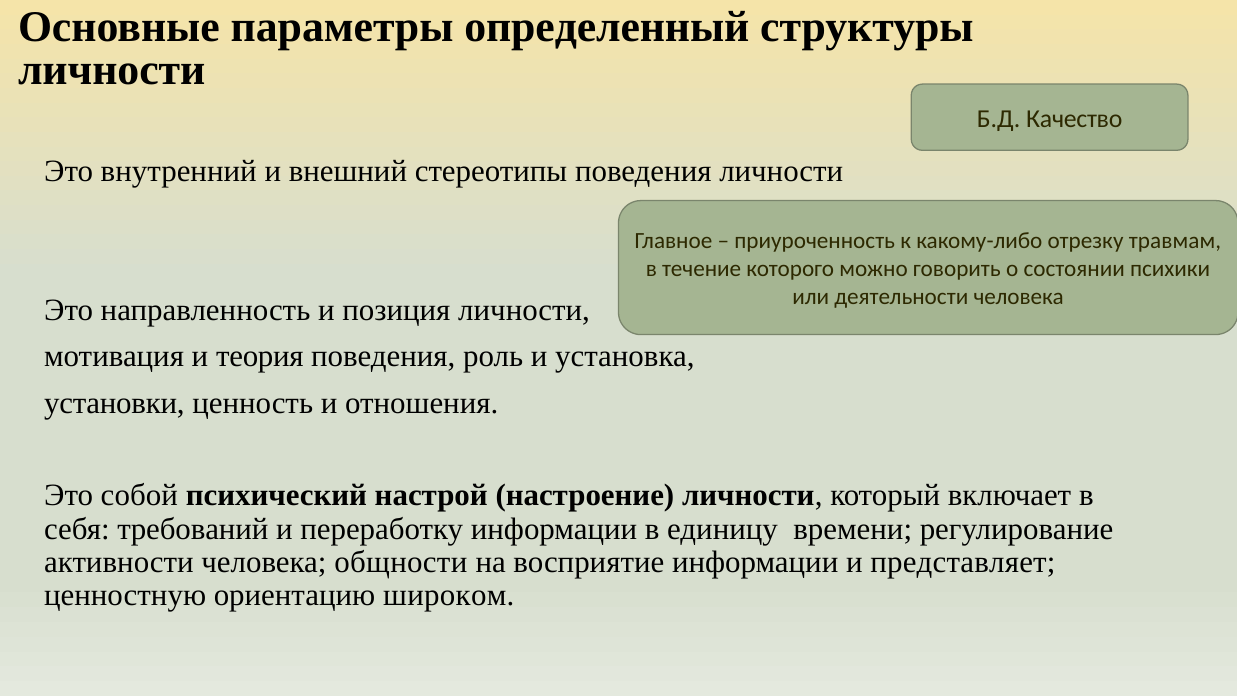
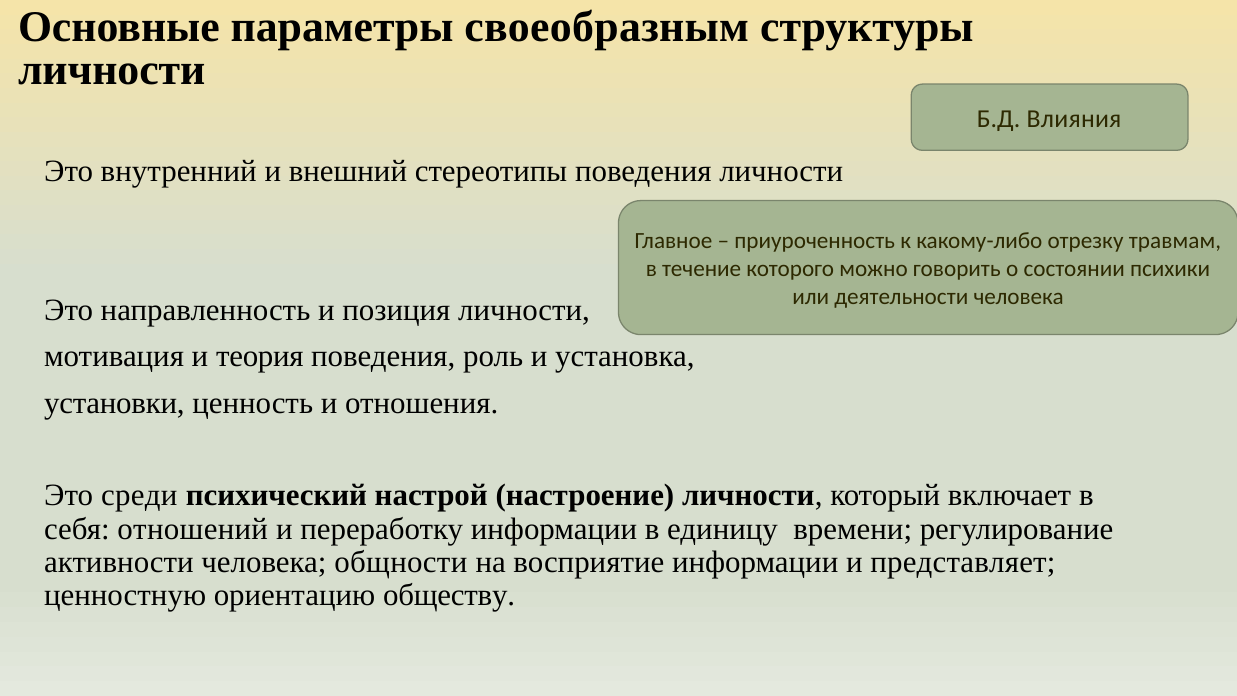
определенный: определенный -> своеобразным
Качество: Качество -> Влияния
собой: собой -> среди
требований: требований -> отношений
широком: широком -> обществу
